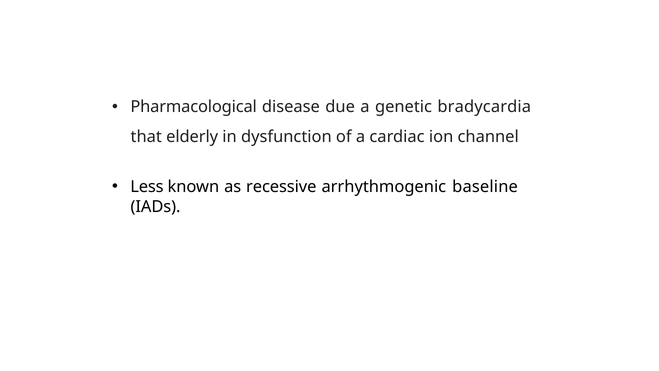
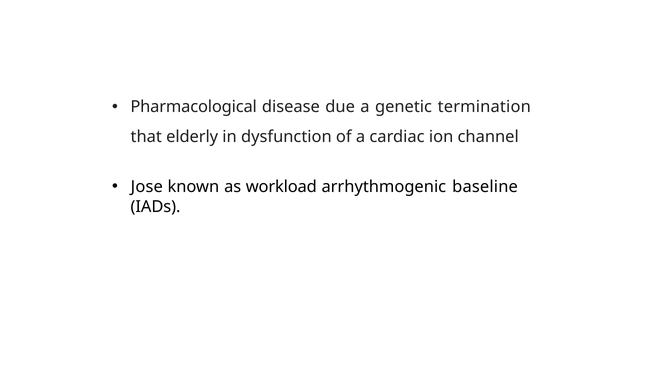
bradycardia: bradycardia -> termination
Less: Less -> Jose
recessive: recessive -> workload
